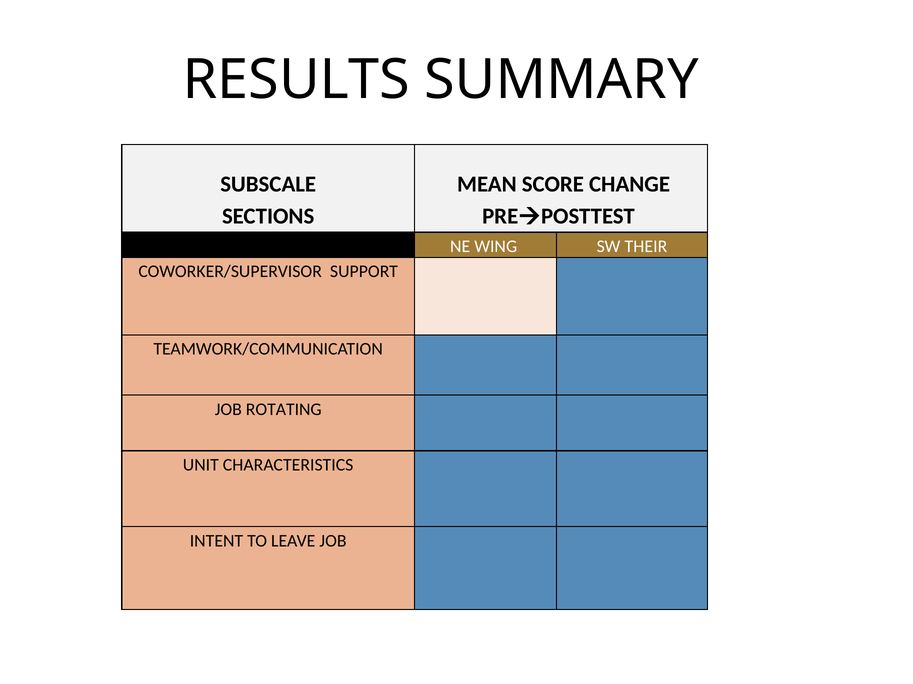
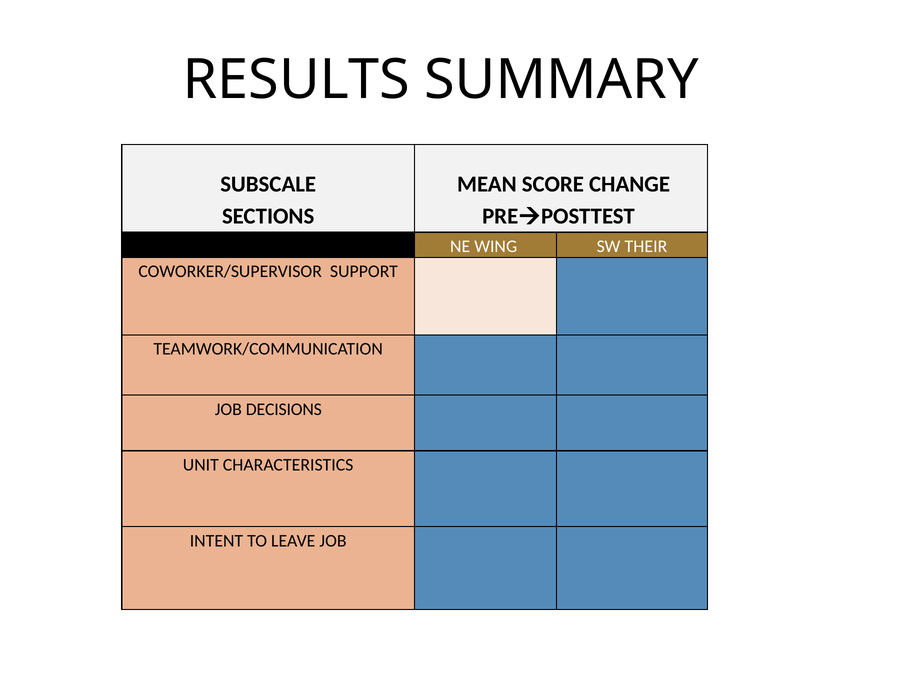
ROTATING: ROTATING -> DECISIONS
